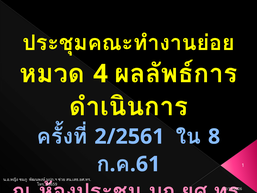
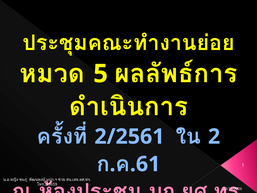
4: 4 -> 5
8 at (214, 136): 8 -> 2
